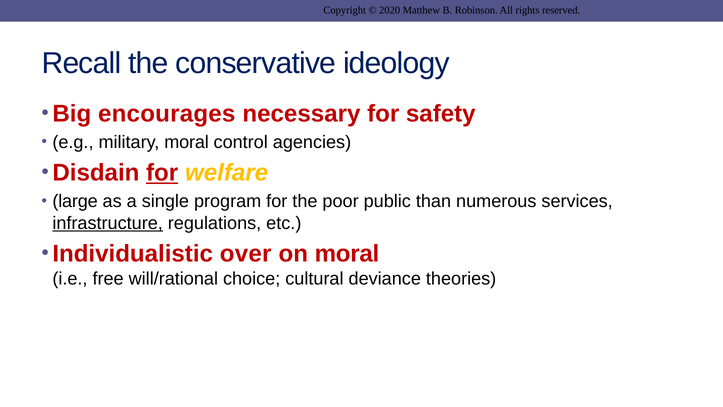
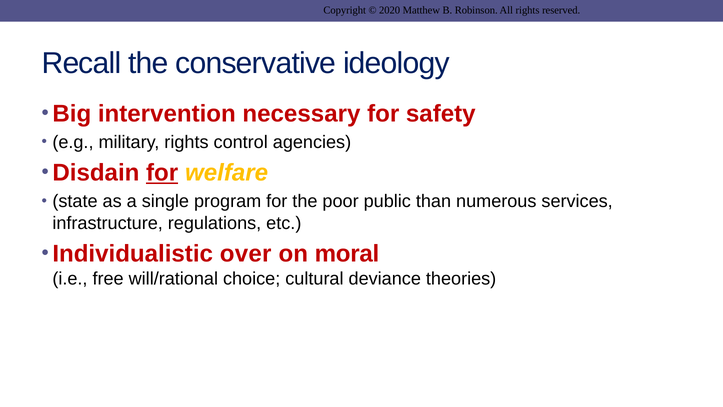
encourages: encourages -> intervention
military moral: moral -> rights
large: large -> state
infrastructure underline: present -> none
